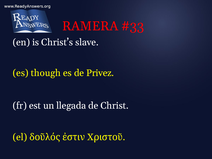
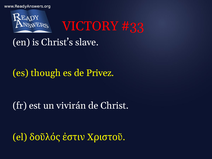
RAMERA: RAMERA -> VICTORY
llegada: llegada -> vivirán
